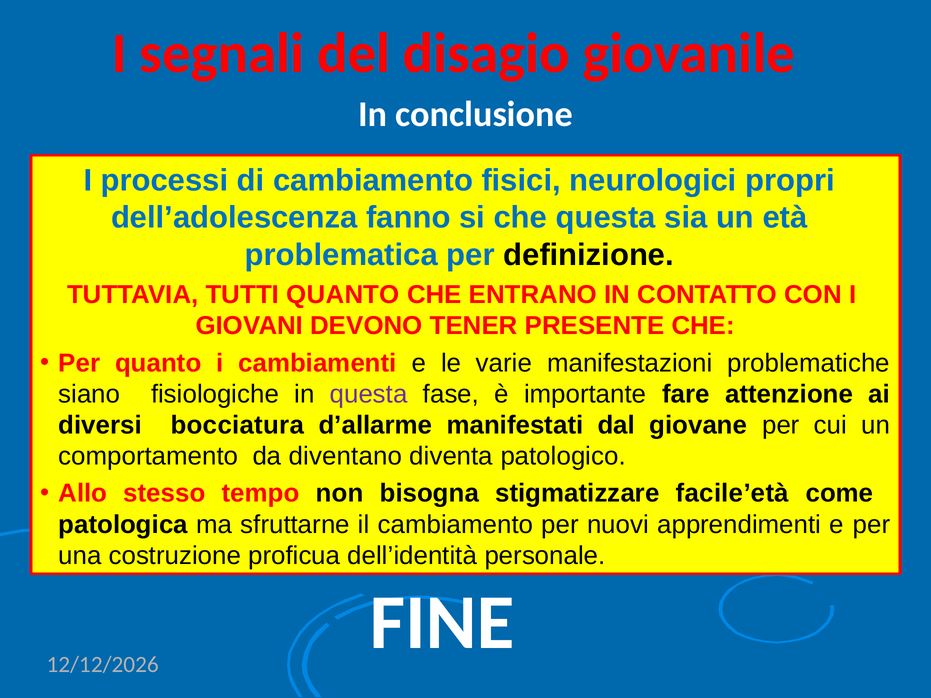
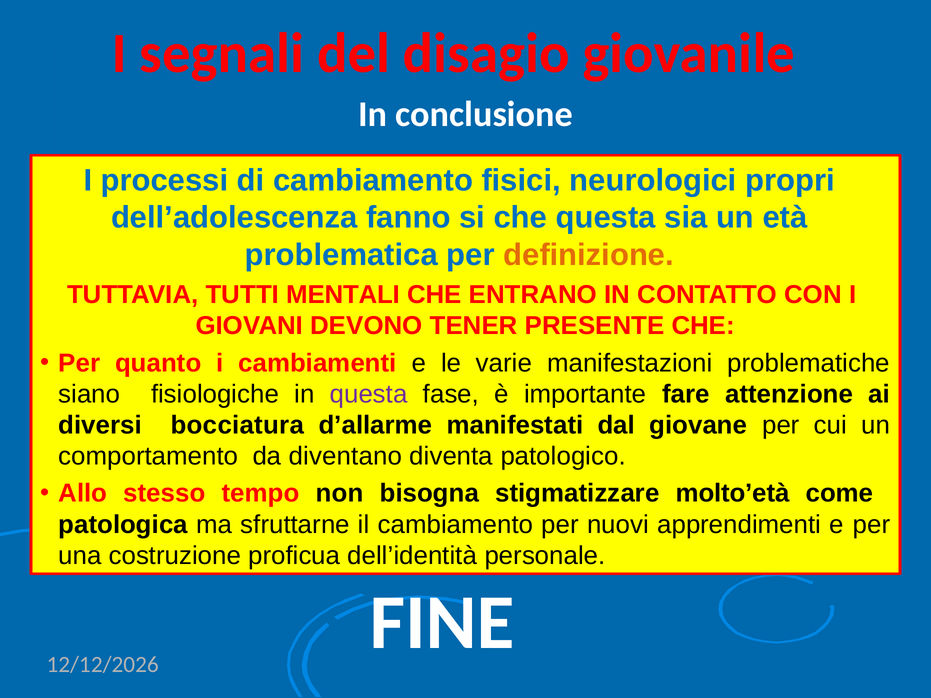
definizione colour: black -> orange
TUTTI QUANTO: QUANTO -> MENTALI
facile’età: facile’età -> molto’età
